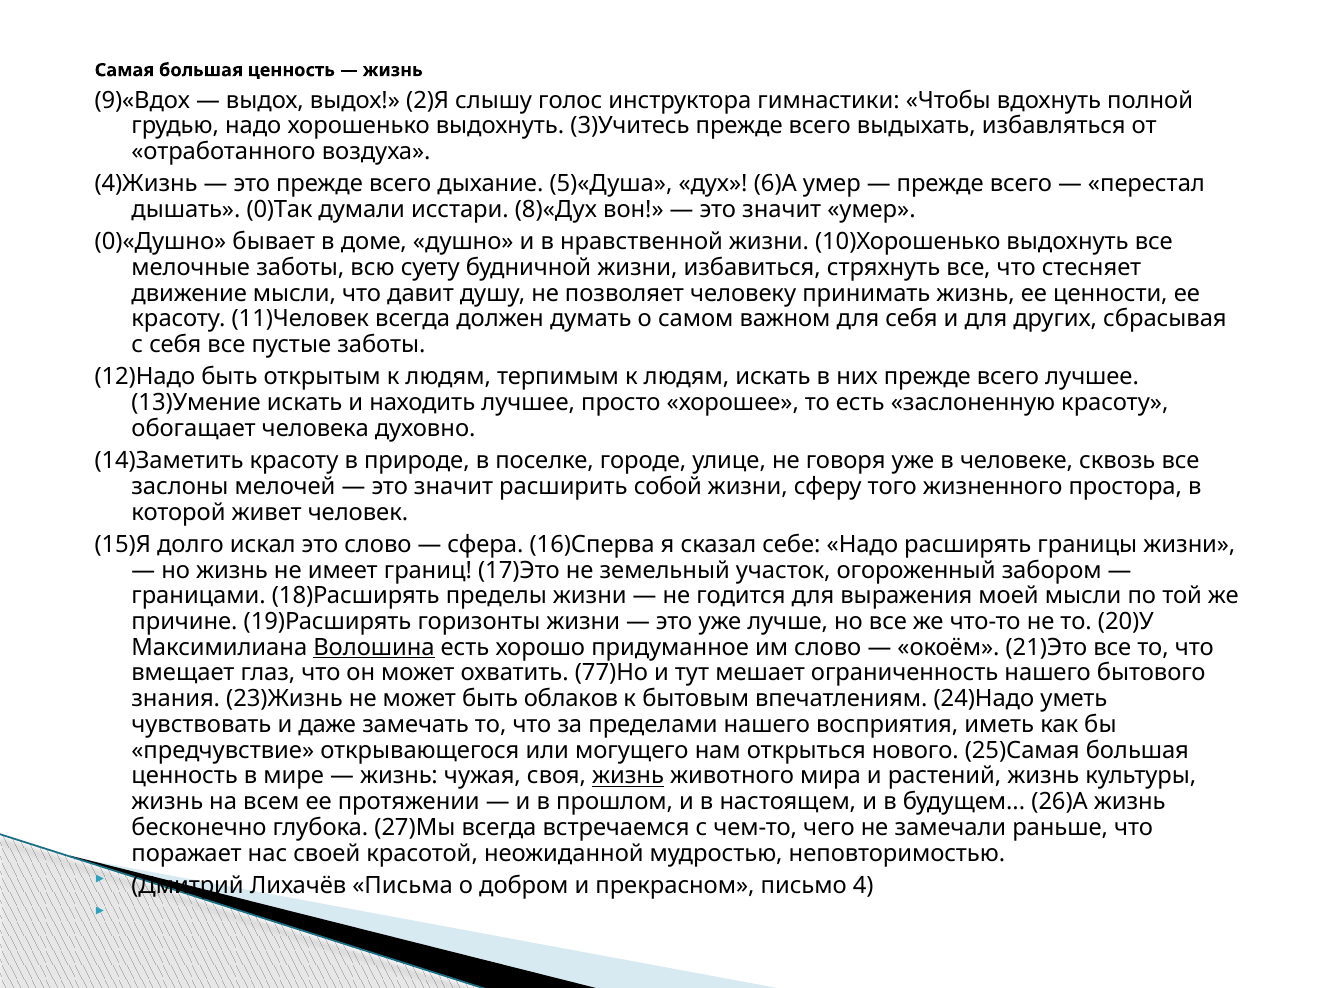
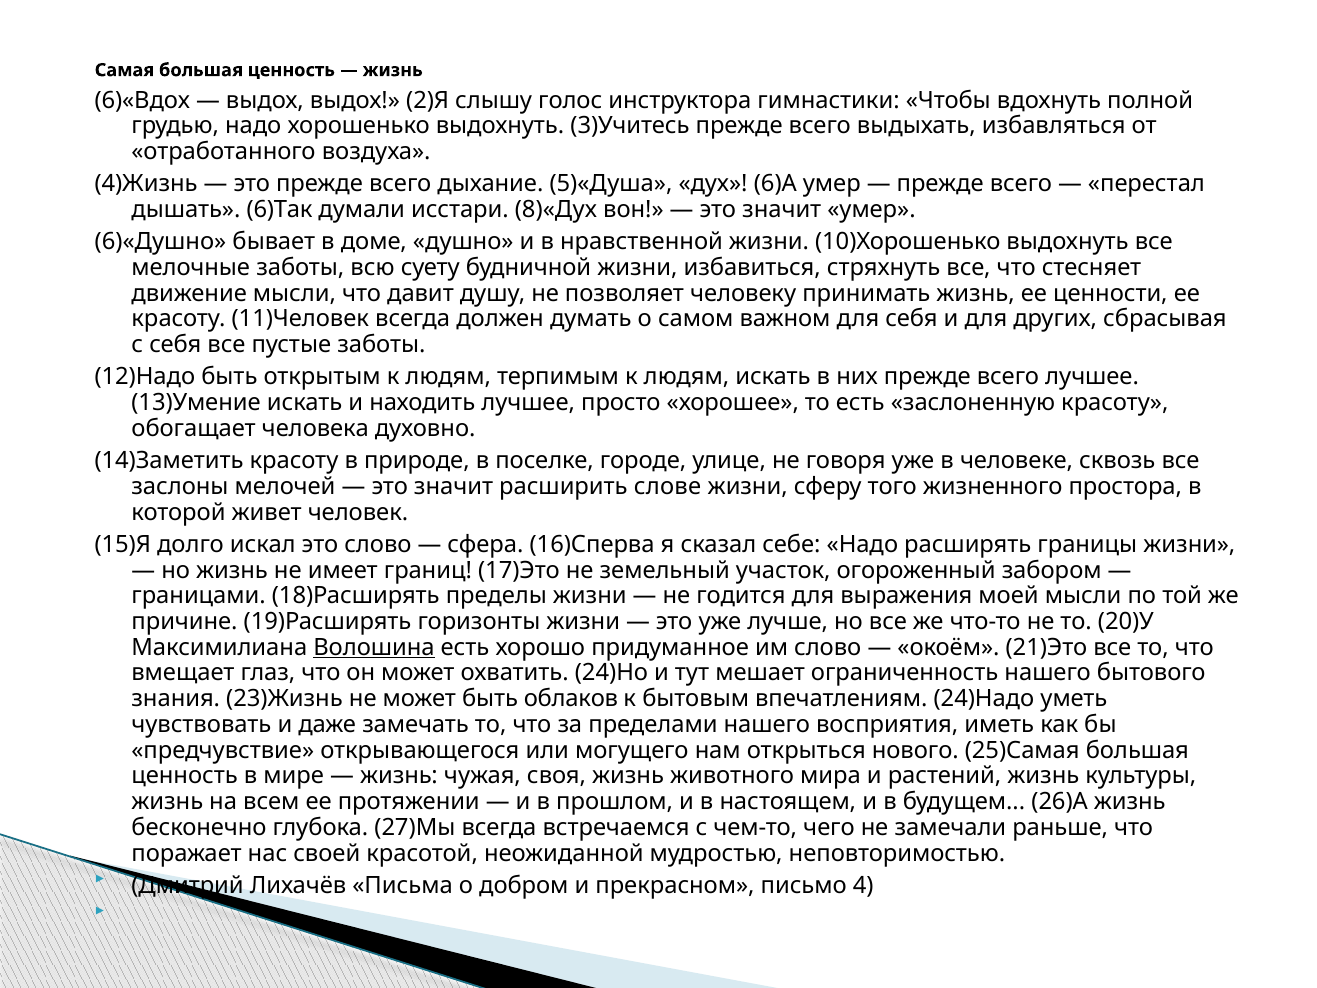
9)«Вдох: 9)«Вдох -> 6)«Вдох
0)Так: 0)Так -> 6)Так
0)«Душно: 0)«Душно -> 6)«Душно
собой: собой -> слове
77)Но: 77)Но -> 24)Но
жизнь at (628, 776) underline: present -> none
